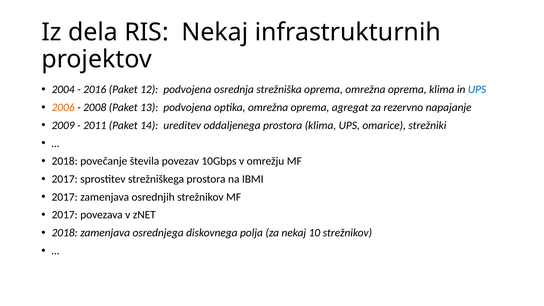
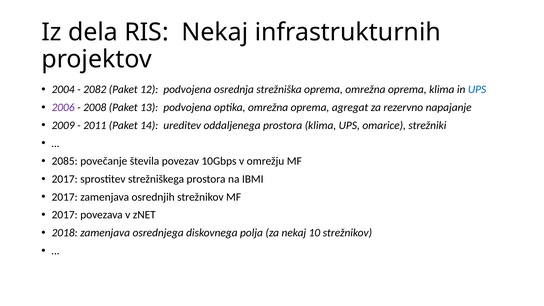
2016: 2016 -> 2082
2006 colour: orange -> purple
2018 at (65, 161): 2018 -> 2085
